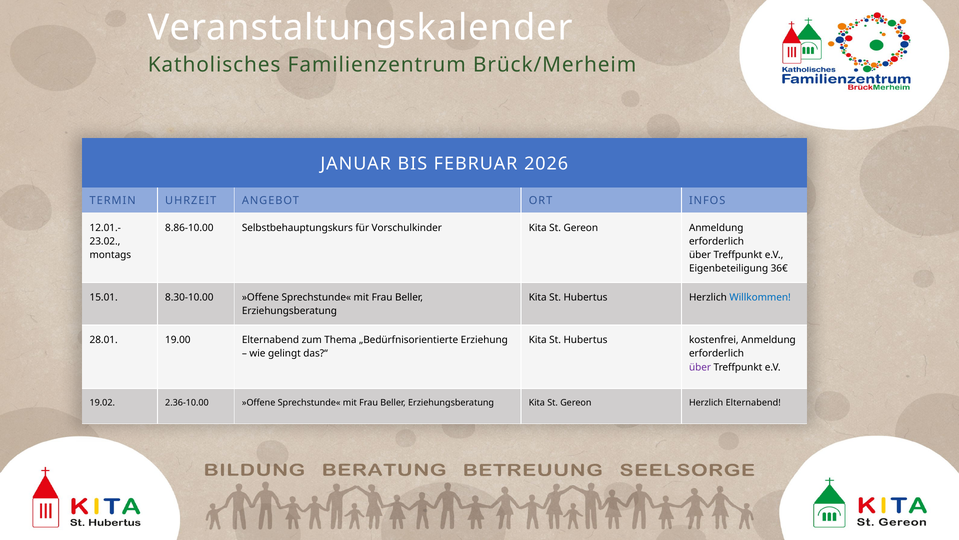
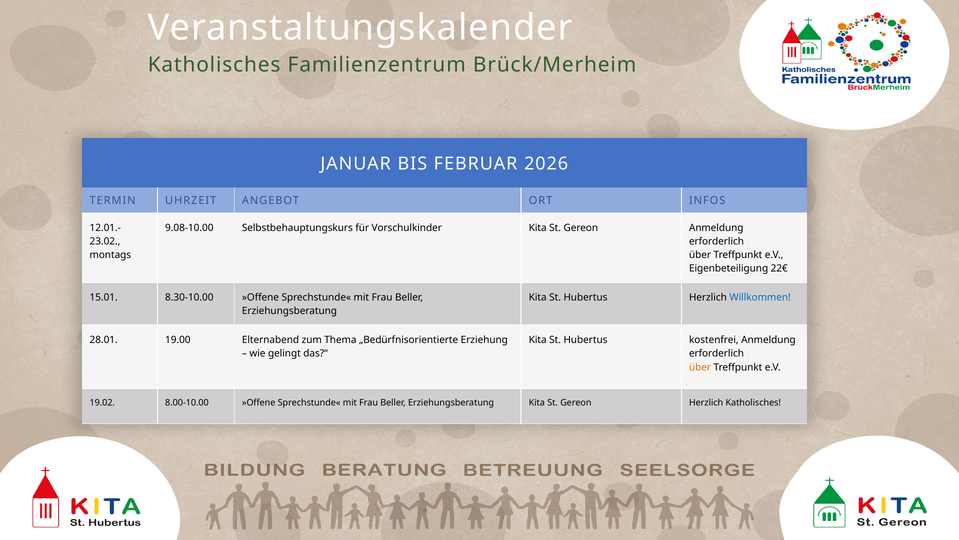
8.86-10.00: 8.86-10.00 -> 9.08-10.00
36€: 36€ -> 22€
über at (700, 367) colour: purple -> orange
2.36-10.00: 2.36-10.00 -> 8.00-10.00
Herzlich Elternabend: Elternabend -> Katholisches
